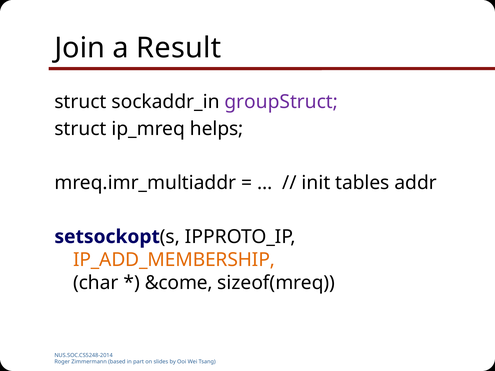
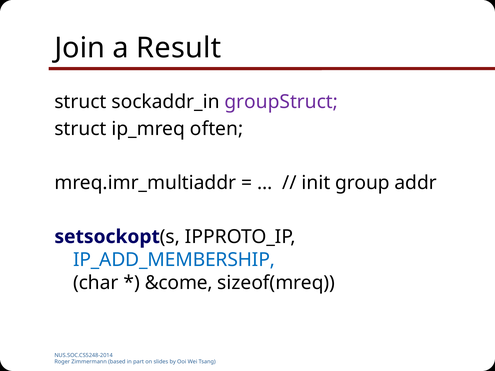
helps: helps -> often
tables: tables -> group
IP_ADD_MEMBERSHIP colour: orange -> blue
